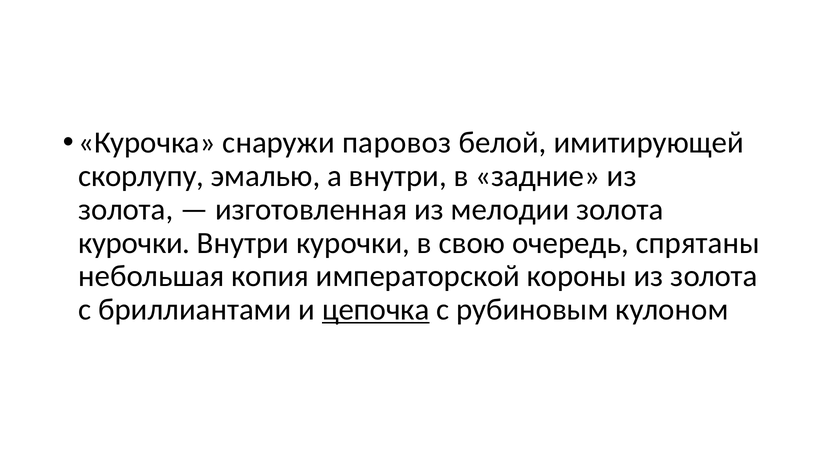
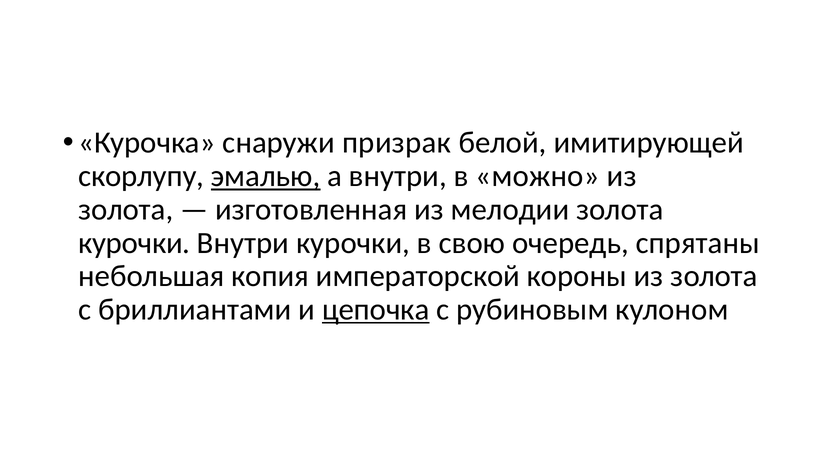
паровоз: паровоз -> призрак
эмалью underline: none -> present
задние: задние -> можно
